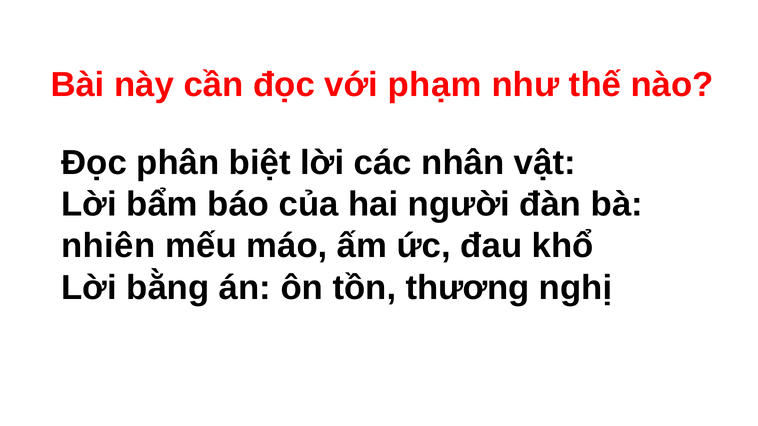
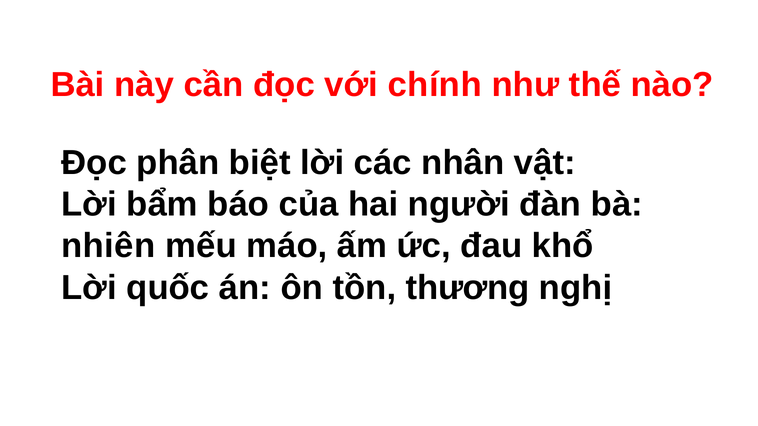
phạm: phạm -> chính
bằng: bằng -> quốc
